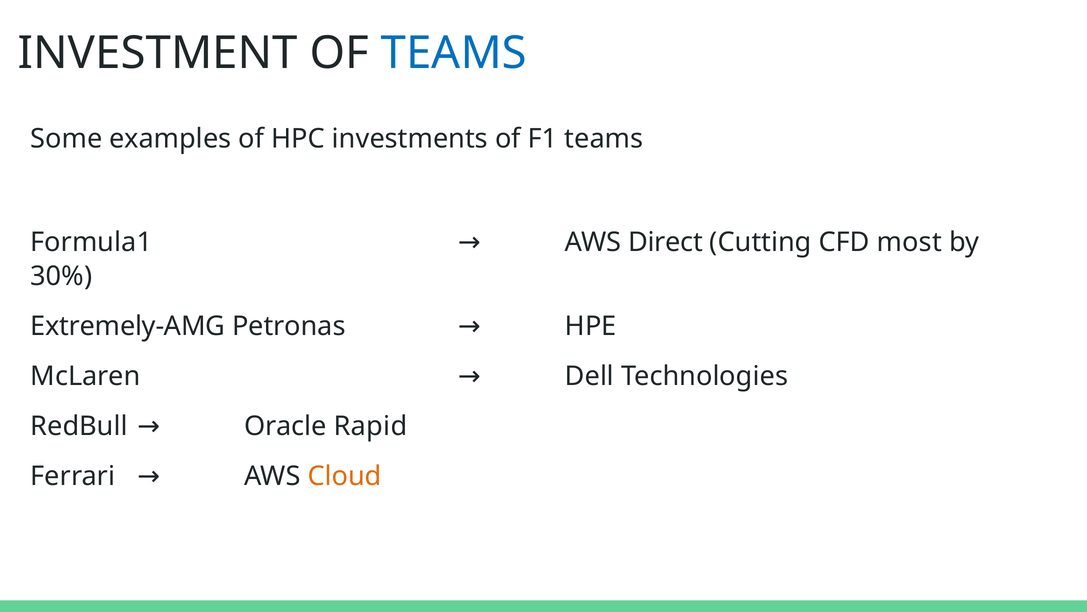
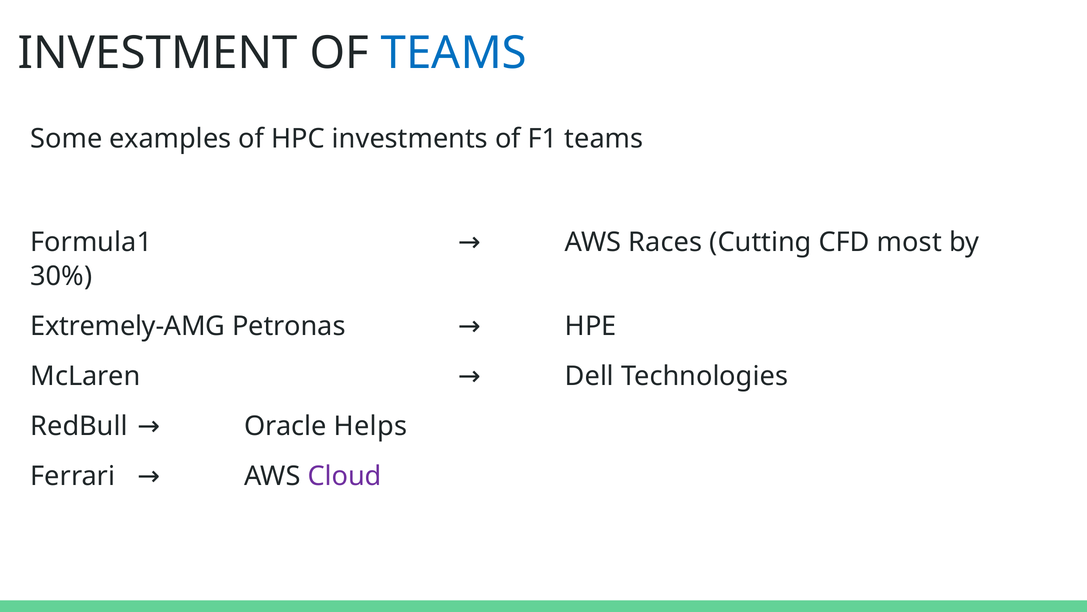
Direct: Direct -> Races
Rapid: Rapid -> Helps
Cloud colour: orange -> purple
